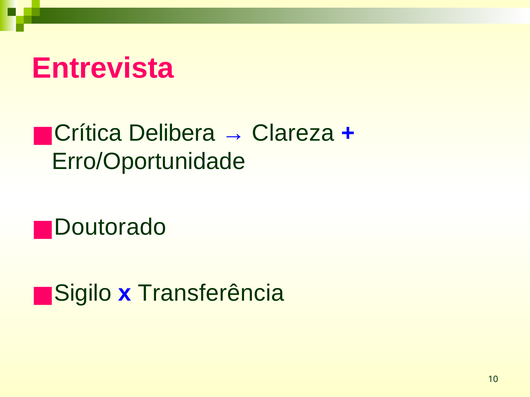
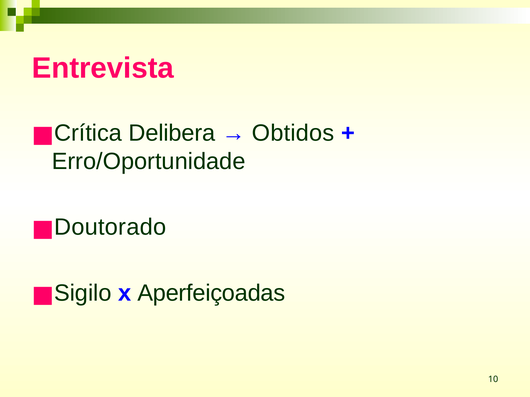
Clareza: Clareza -> Obtidos
Transferência: Transferência -> Aperfeiçoadas
